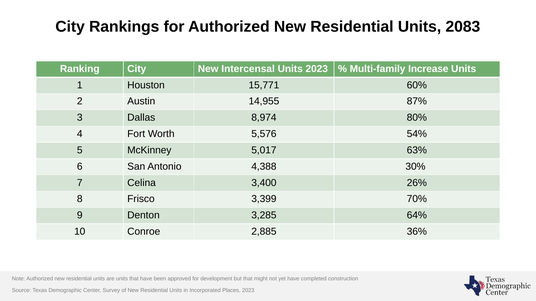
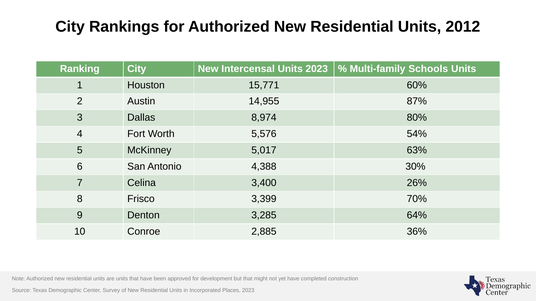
2083: 2083 -> 2012
Increase: Increase -> Schools
